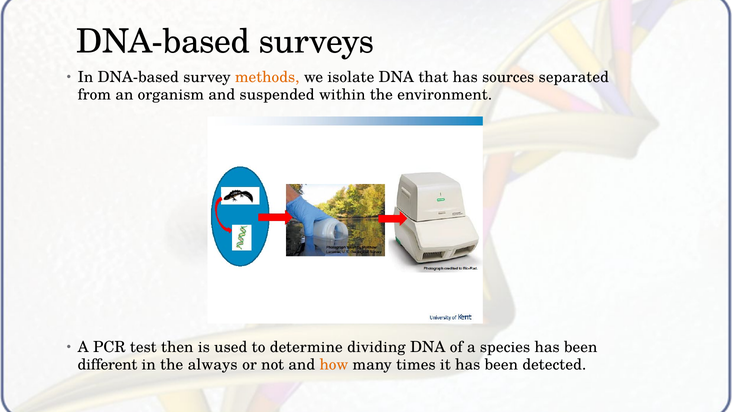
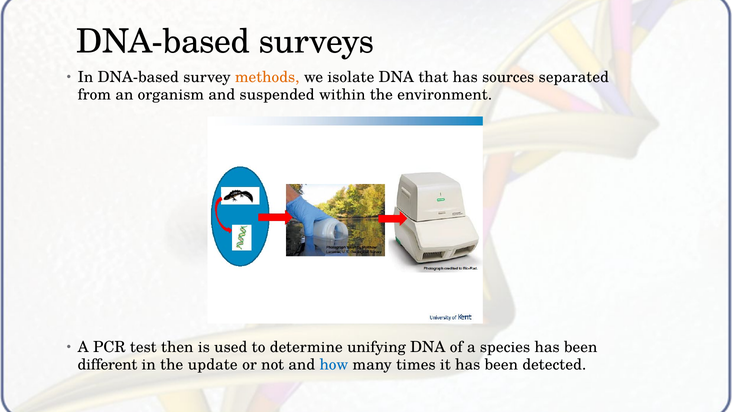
dividing: dividing -> unifying
always: always -> update
how colour: orange -> blue
